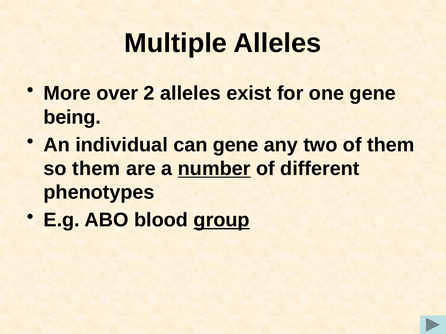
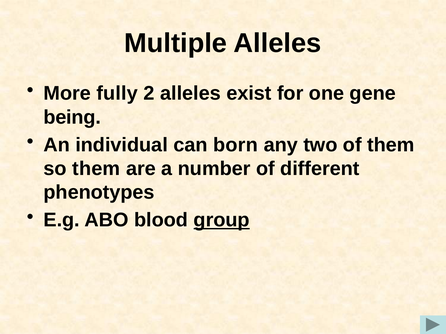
over: over -> fully
can gene: gene -> born
number underline: present -> none
